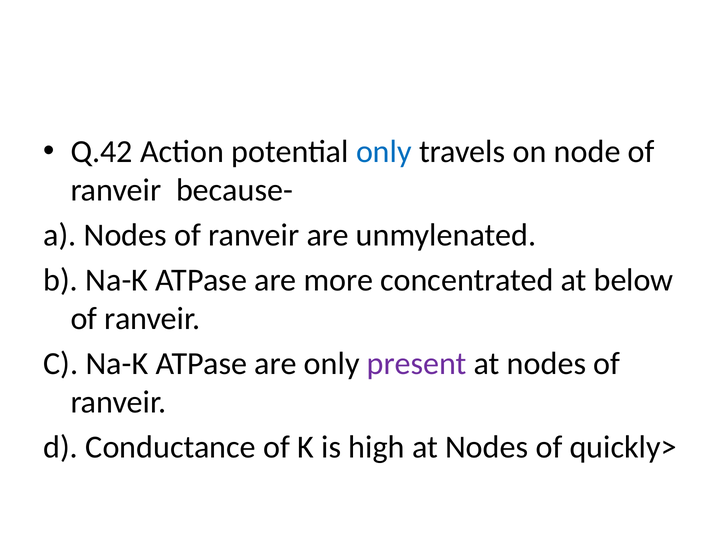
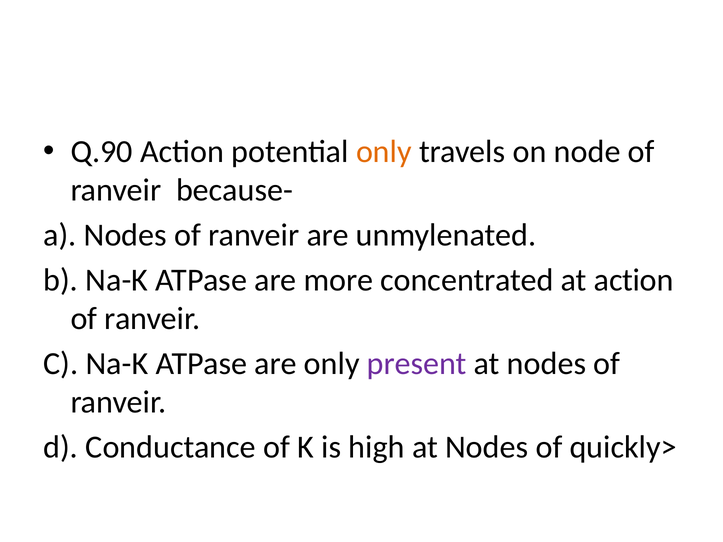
Q.42: Q.42 -> Q.90
only at (384, 152) colour: blue -> orange
at below: below -> action
